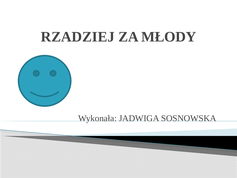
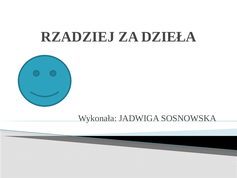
MŁODY: MŁODY -> DZIEŁA
